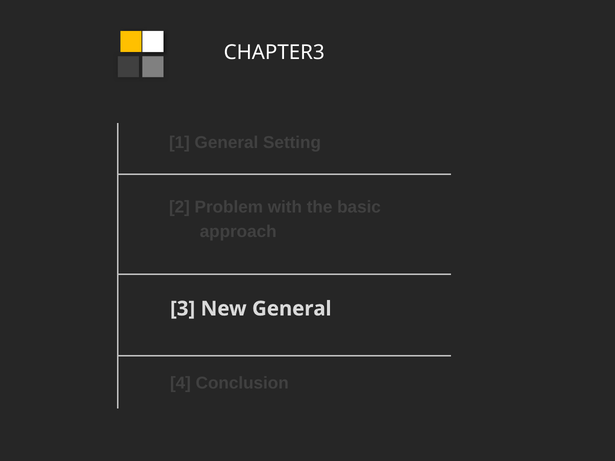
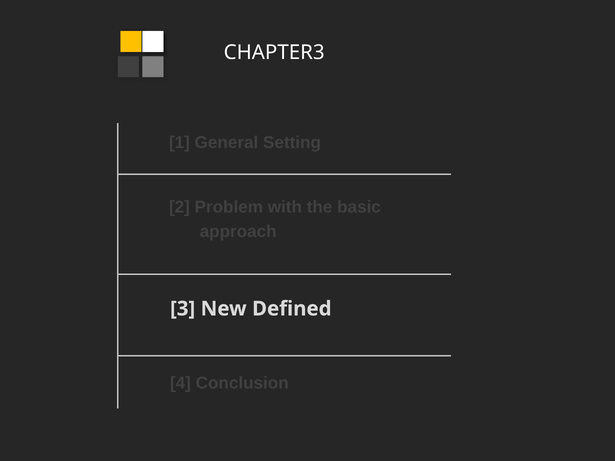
New General: General -> Defined
